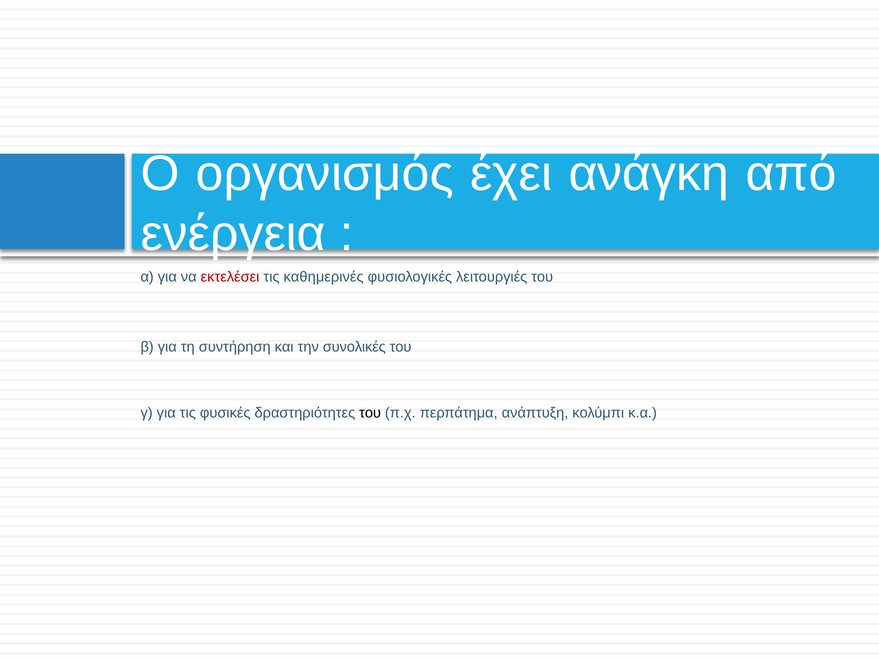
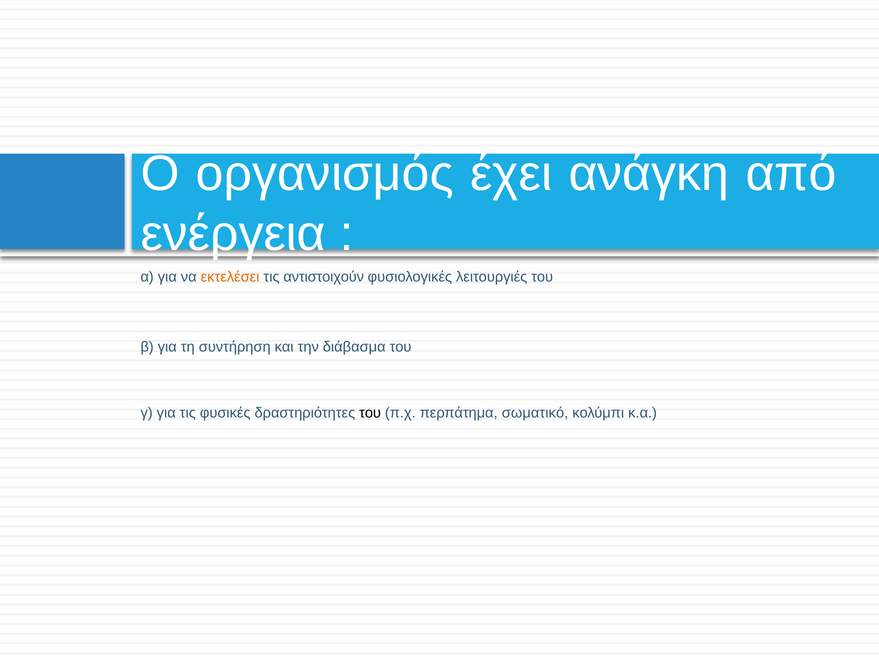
εκτελέσει colour: red -> orange
καθημερινές: καθημερινές -> αντιστοιχούν
συνολικές: συνολικές -> διάβασμα
ανάπτυξη: ανάπτυξη -> σωματικό
